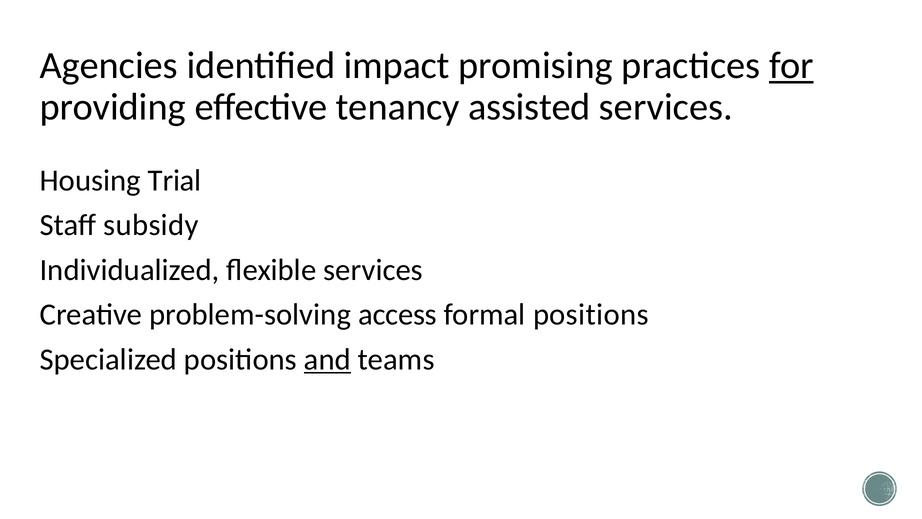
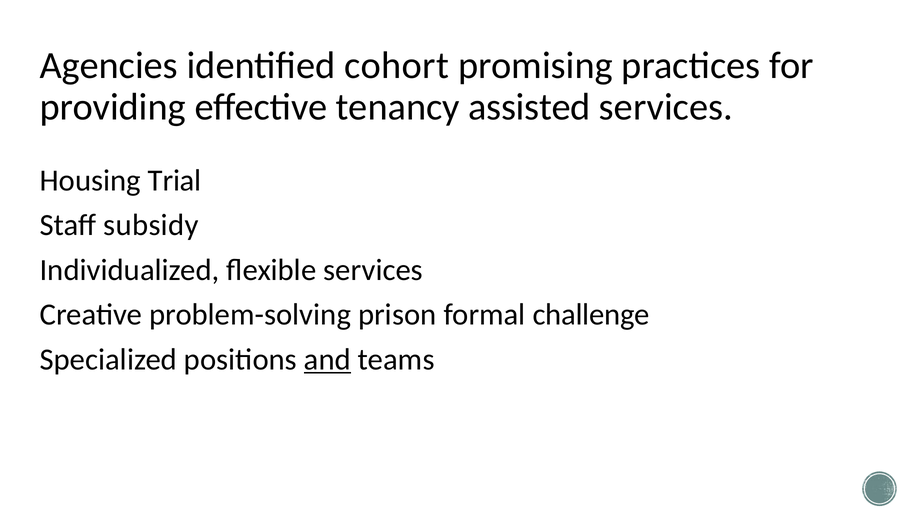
impact: impact -> cohort
for underline: present -> none
access: access -> prison
formal positions: positions -> challenge
